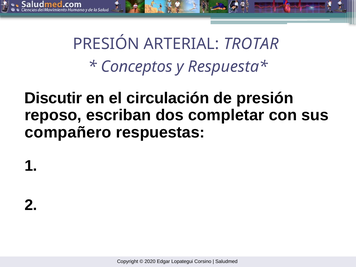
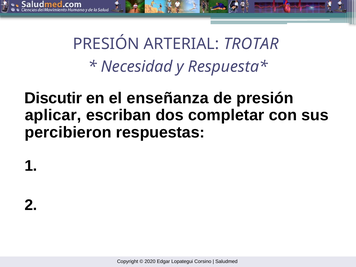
Conceptos: Conceptos -> Necesidad
circulación: circulación -> enseñanza
reposo: reposo -> aplicar
compañero: compañero -> percibieron
